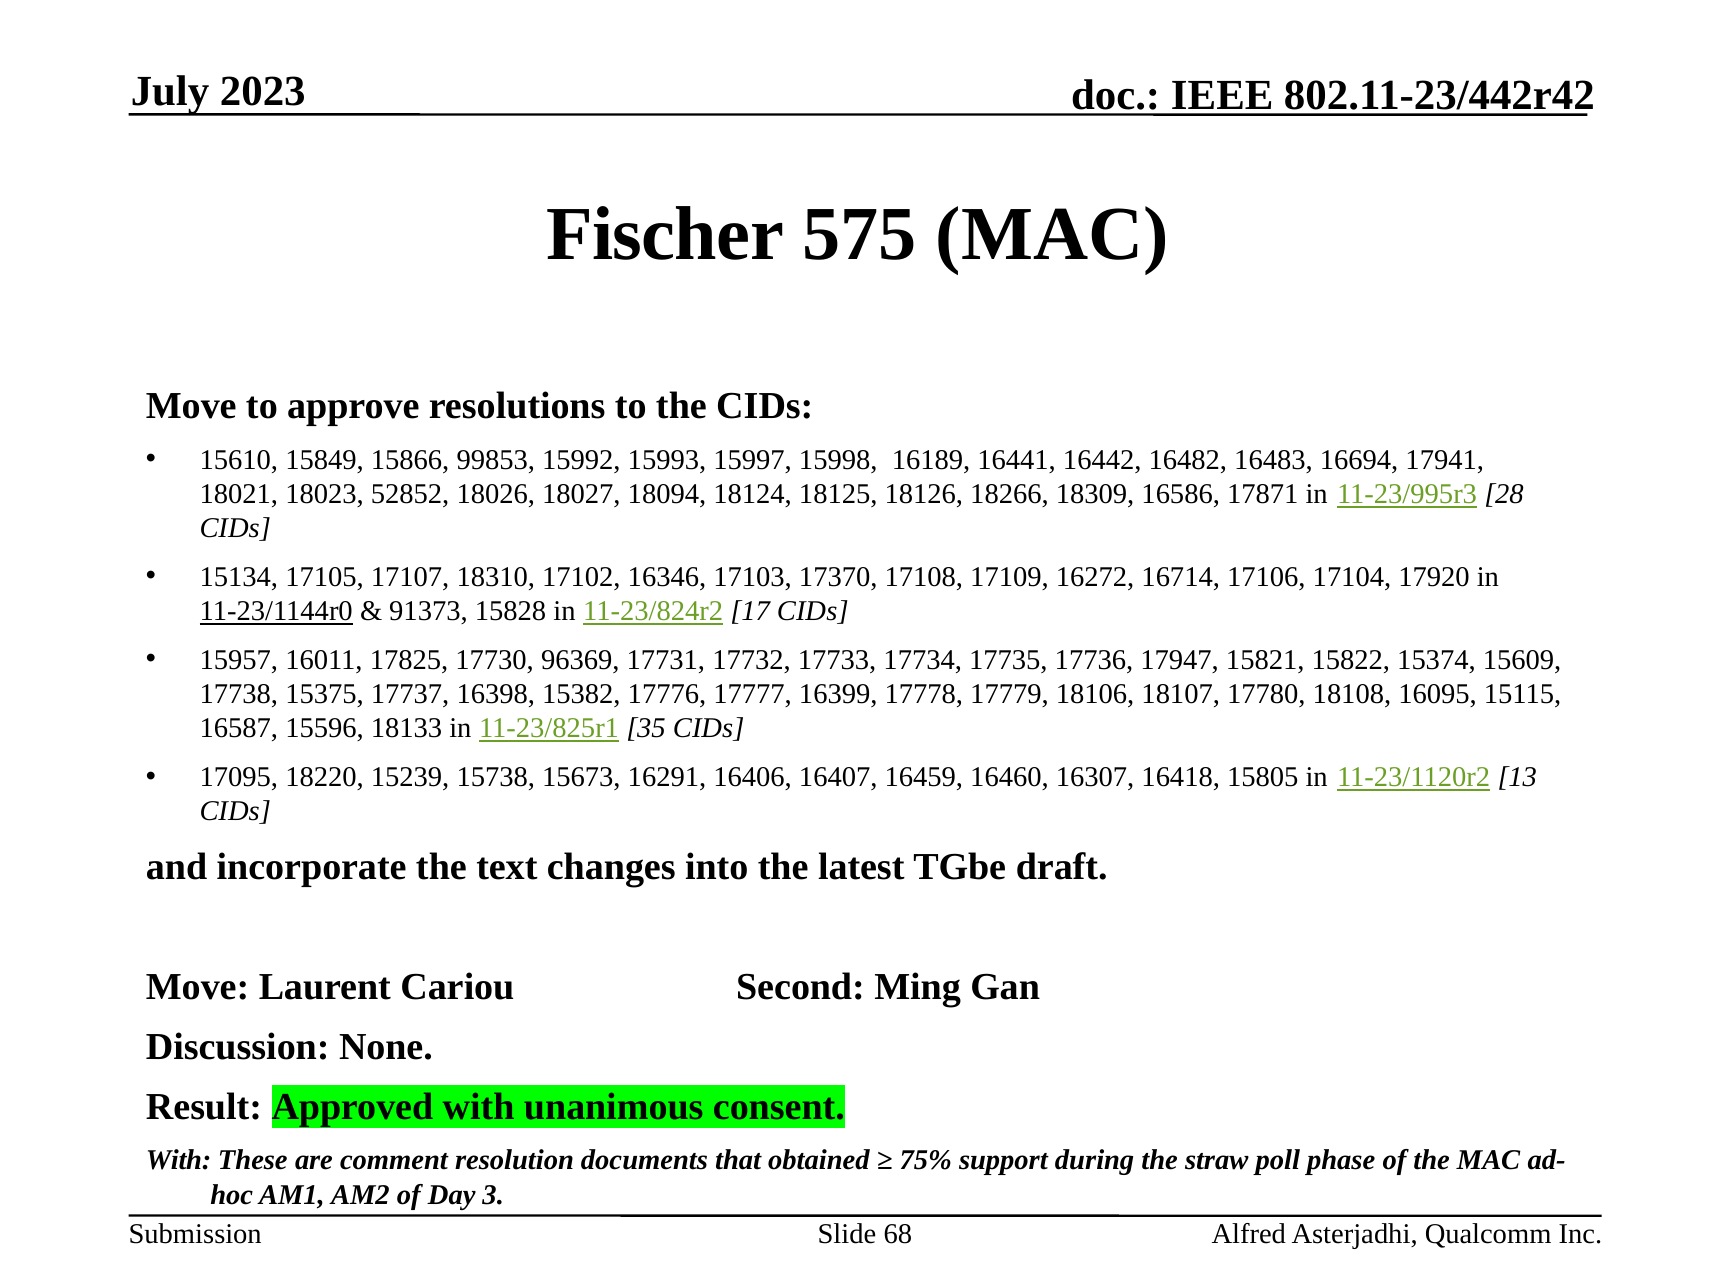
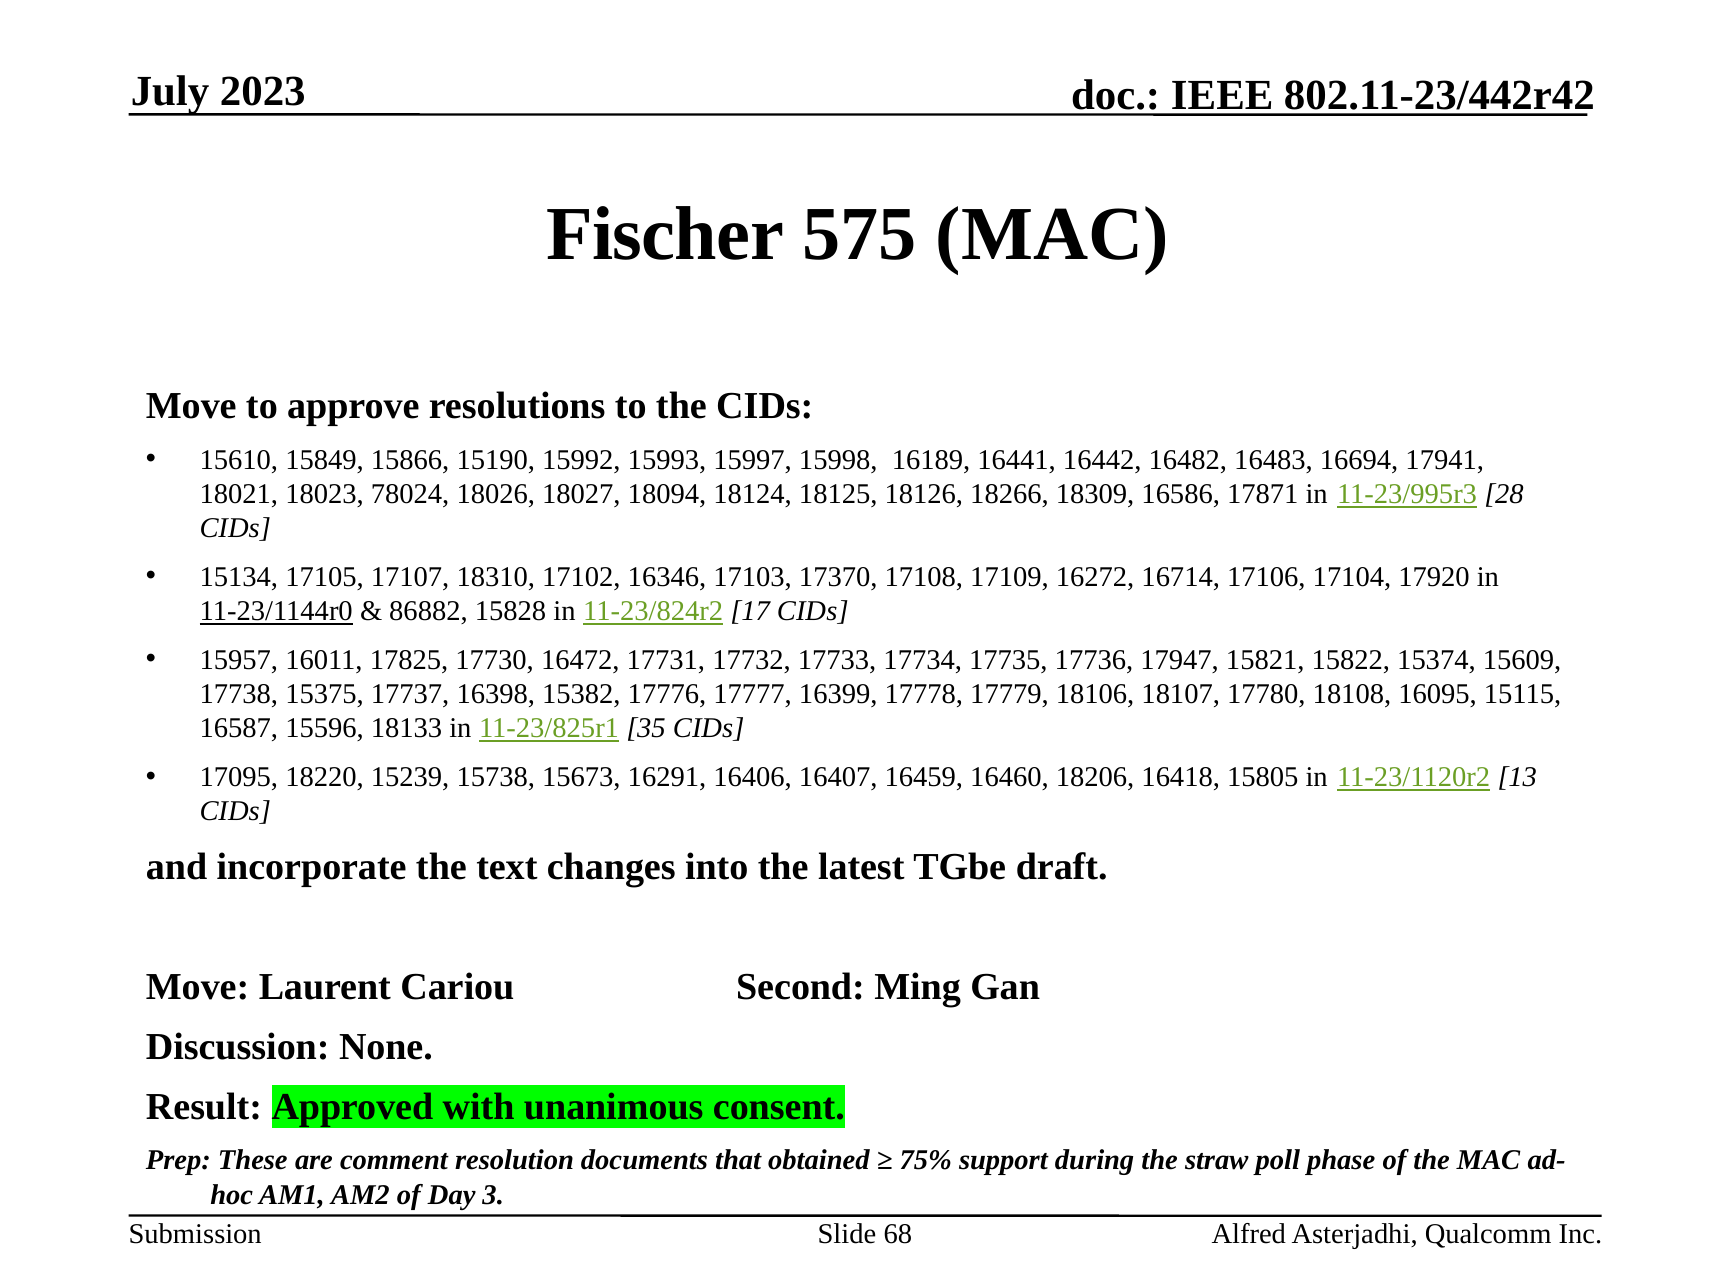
99853: 99853 -> 15190
52852: 52852 -> 78024
91373: 91373 -> 86882
96369: 96369 -> 16472
16307: 16307 -> 18206
With at (179, 1160): With -> Prep
